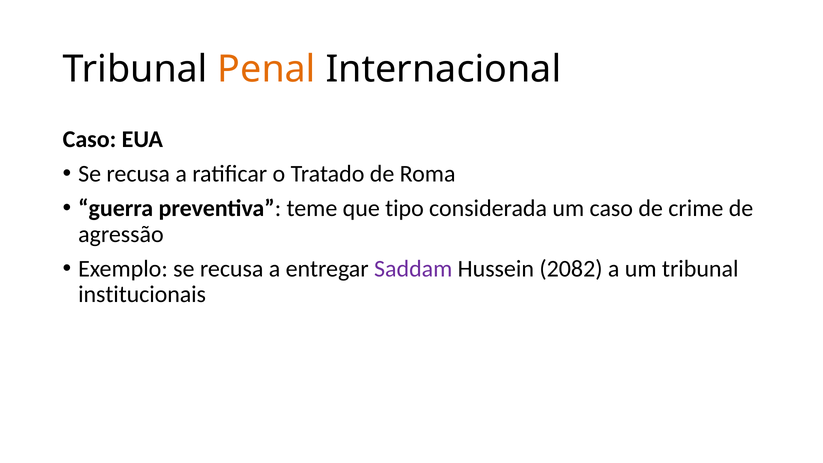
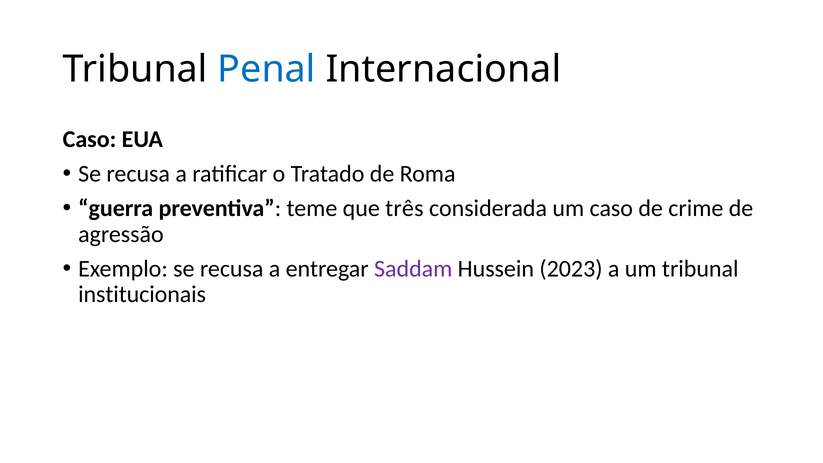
Penal colour: orange -> blue
tipo: tipo -> três
2082: 2082 -> 2023
